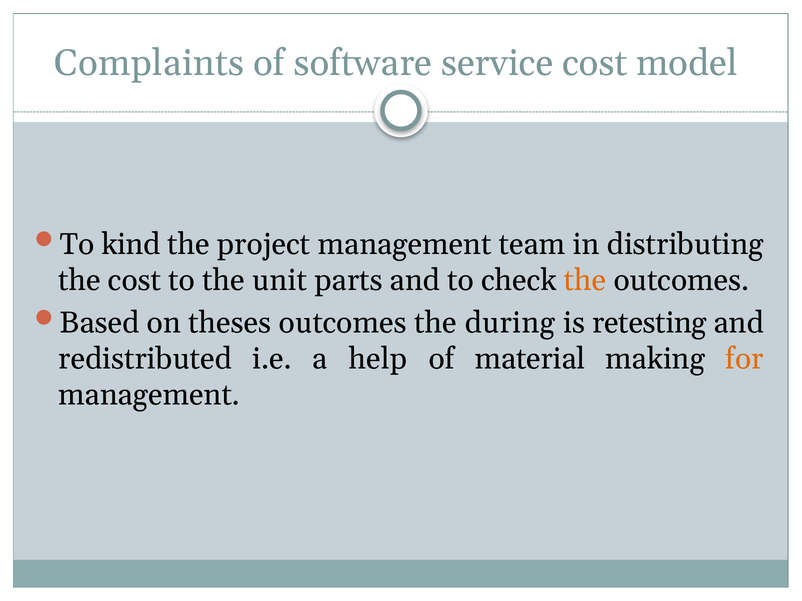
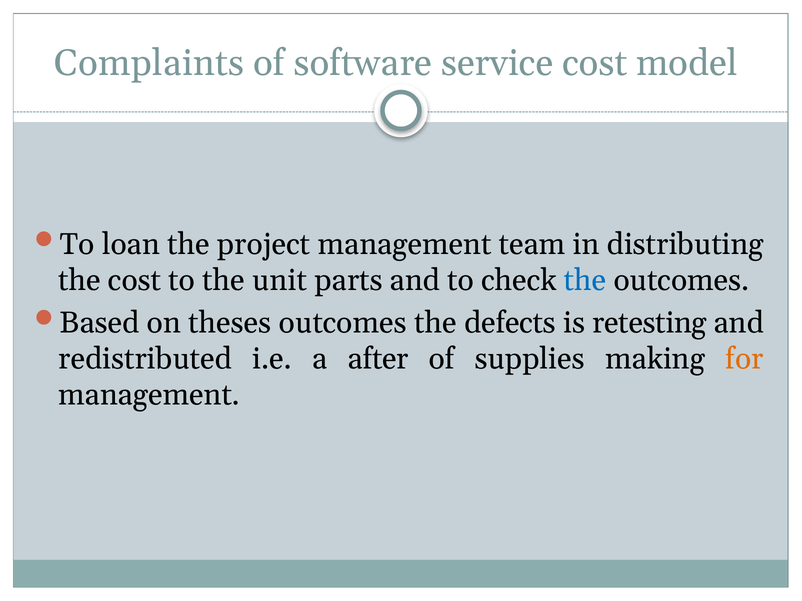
kind: kind -> loan
the at (585, 281) colour: orange -> blue
during: during -> defects
help: help -> after
material: material -> supplies
